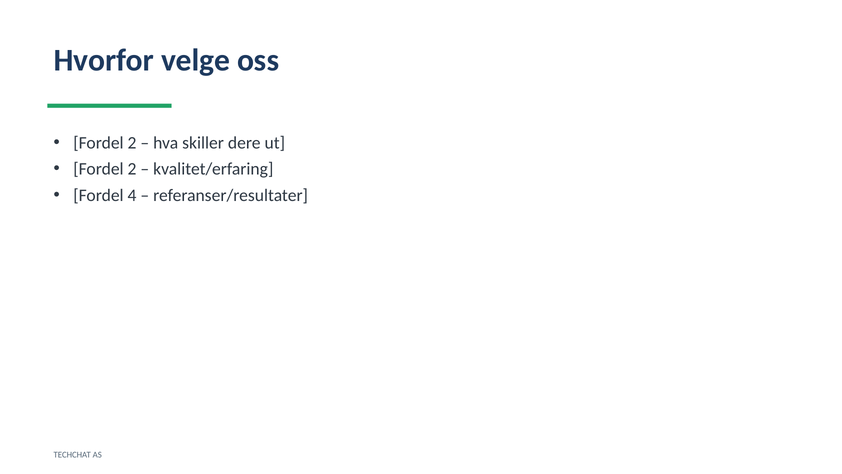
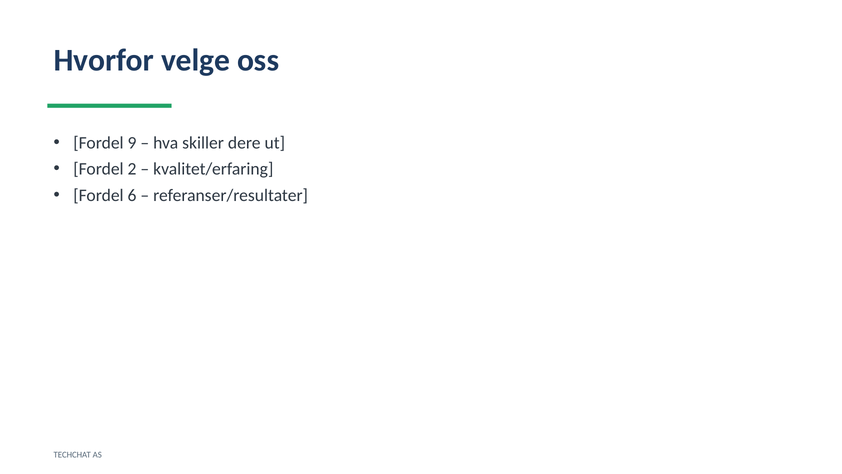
2 at (132, 143): 2 -> 9
4: 4 -> 6
